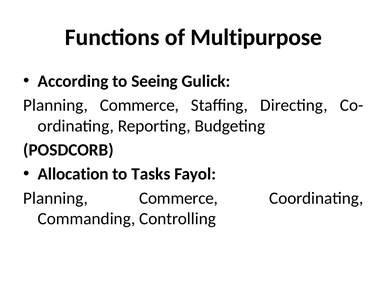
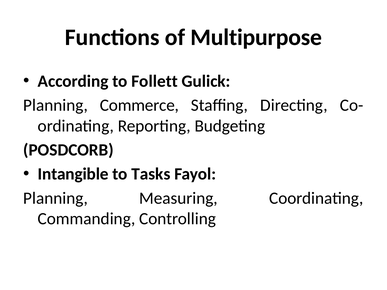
Seeing: Seeing -> Follett
Allocation: Allocation -> Intangible
Commerce at (179, 198): Commerce -> Measuring
